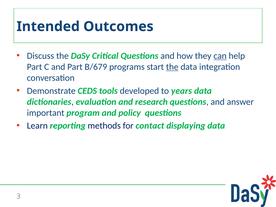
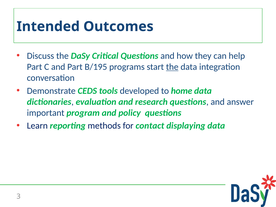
can underline: present -> none
B/679: B/679 -> B/195
years: years -> home
